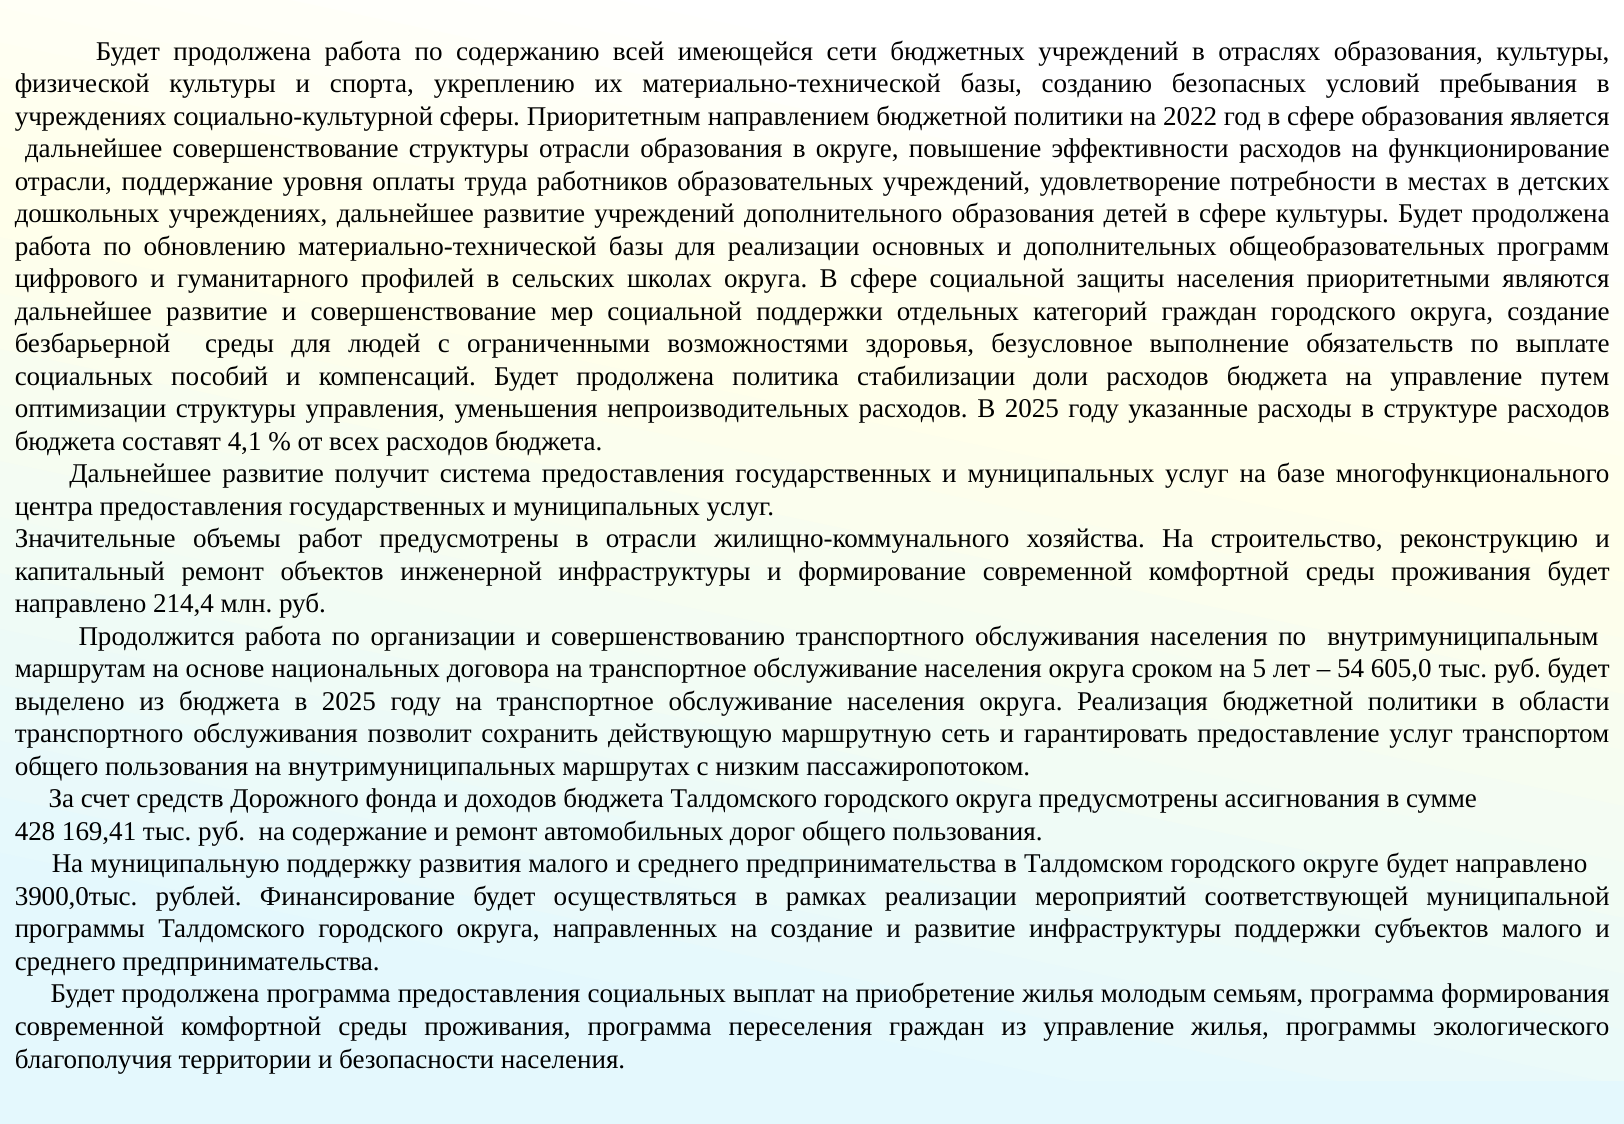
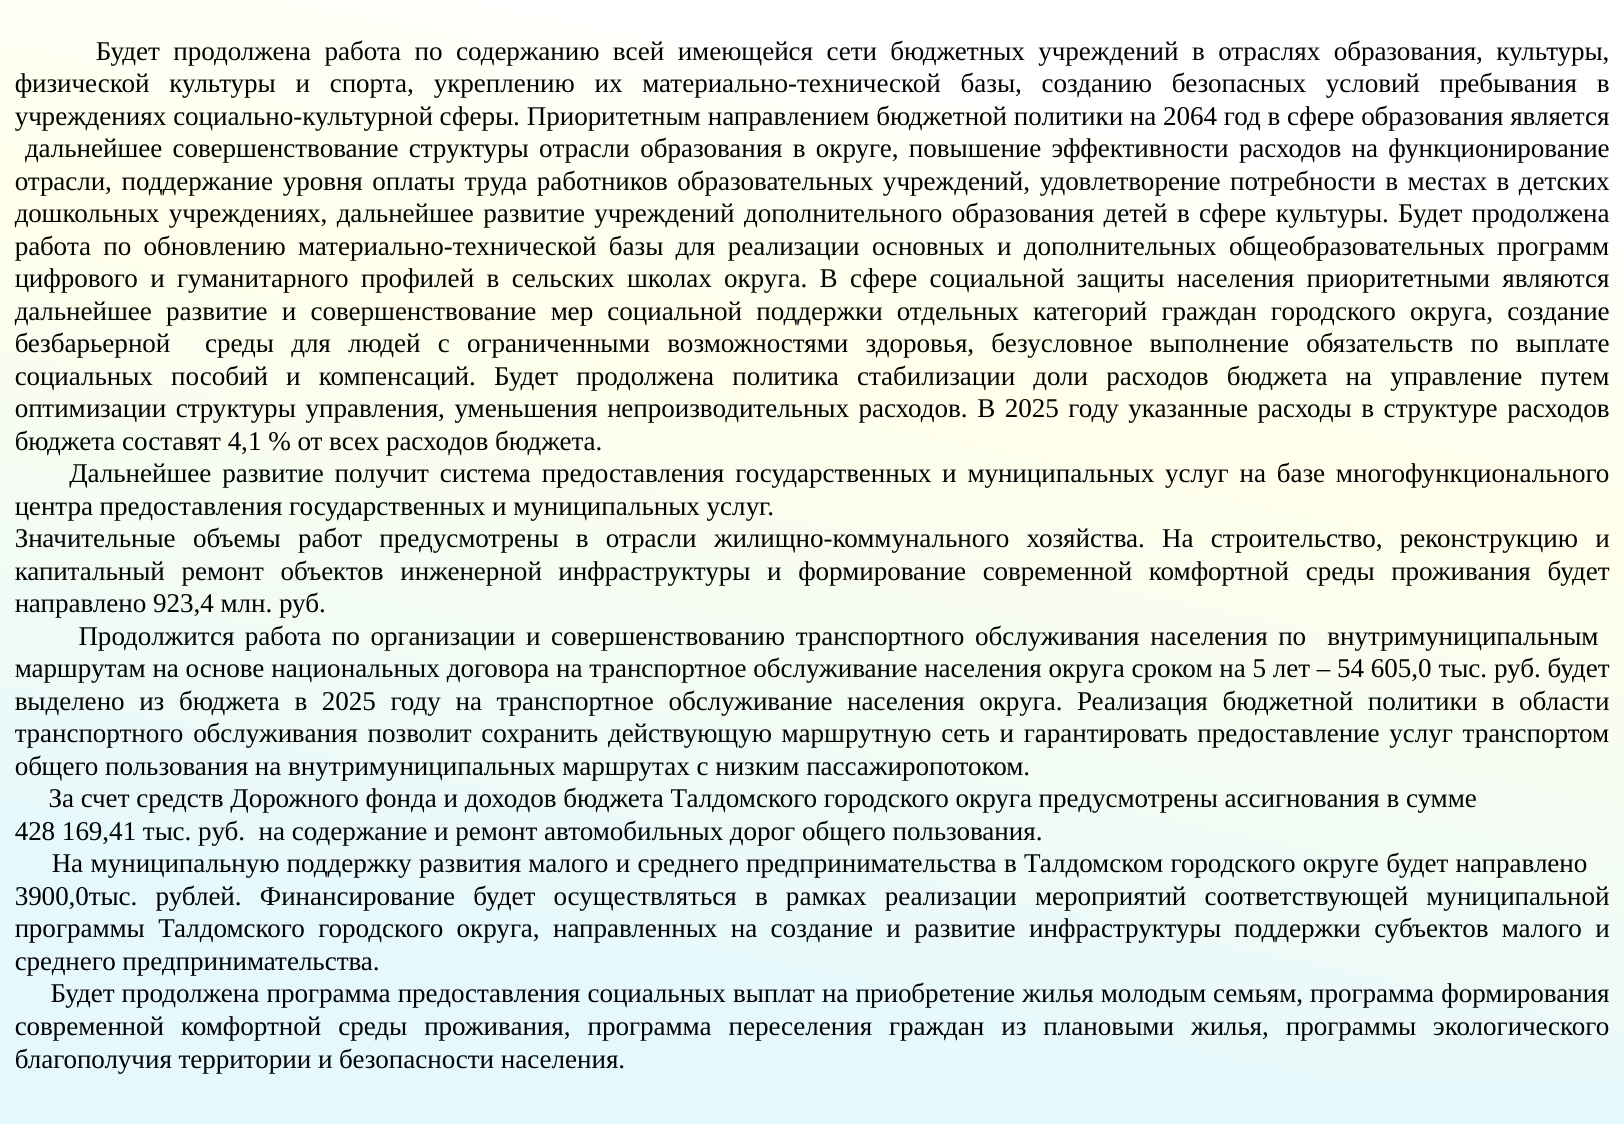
2022: 2022 -> 2064
214,4: 214,4 -> 923,4
из управление: управление -> плановыми
